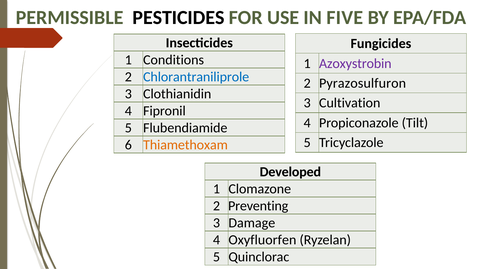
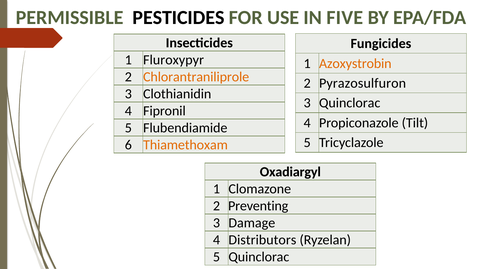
Conditions: Conditions -> Fluroxypyr
Azoxystrobin colour: purple -> orange
Chlorantraniliprole colour: blue -> orange
3 Cultivation: Cultivation -> Quinclorac
Developed: Developed -> Oxadiargyl
Oxyfluorfen: Oxyfluorfen -> Distributors
